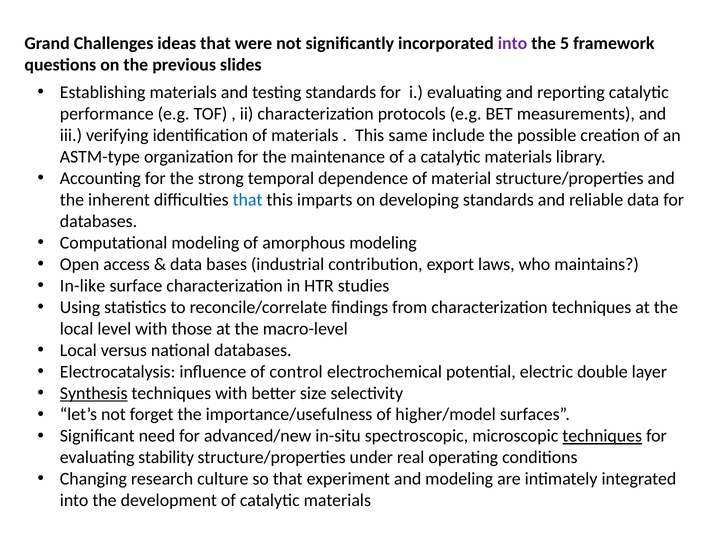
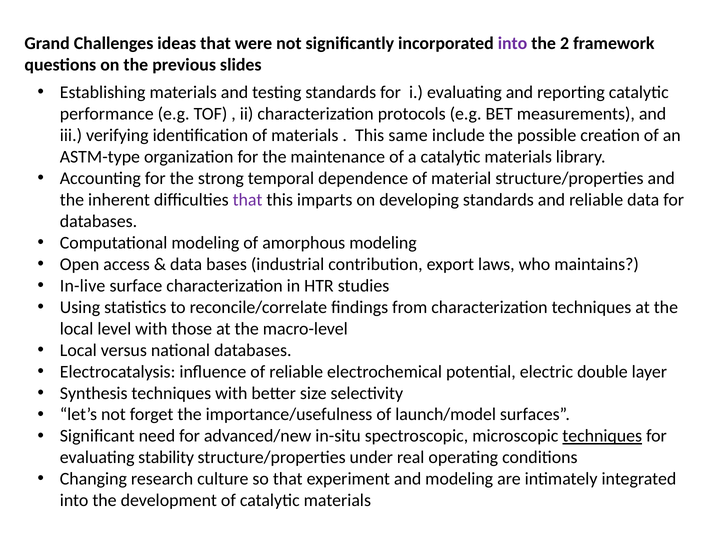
5: 5 -> 2
that at (248, 200) colour: blue -> purple
In-like: In-like -> In-live
of control: control -> reliable
Synthesis underline: present -> none
higher/model: higher/model -> launch/model
